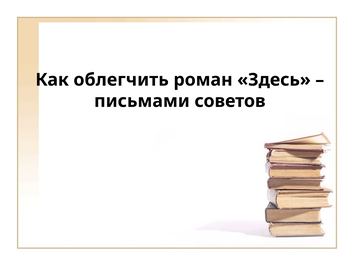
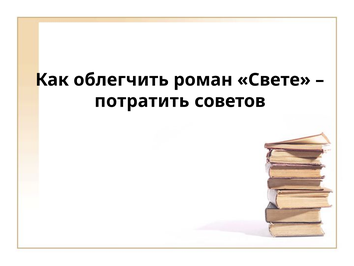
Здесь: Здесь -> Свете
письмами: письмами -> потратить
